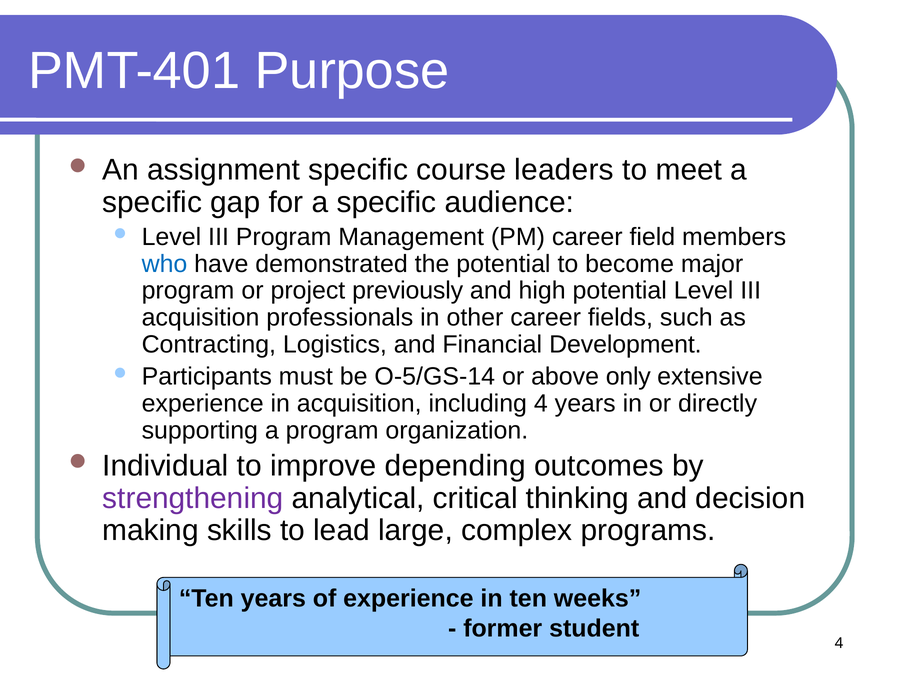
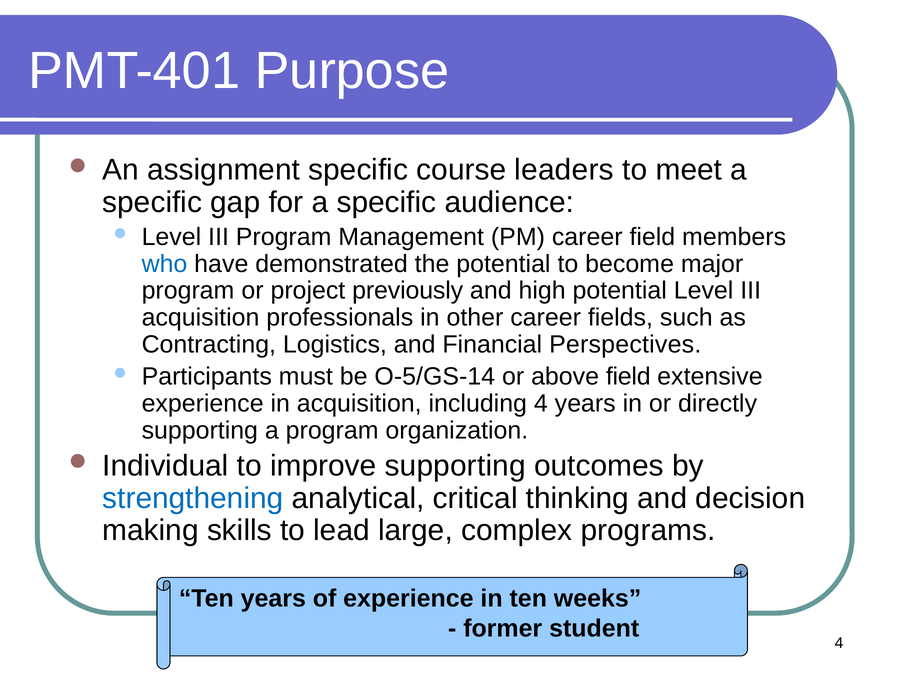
Development: Development -> Perspectives
above only: only -> field
improve depending: depending -> supporting
strengthening colour: purple -> blue
